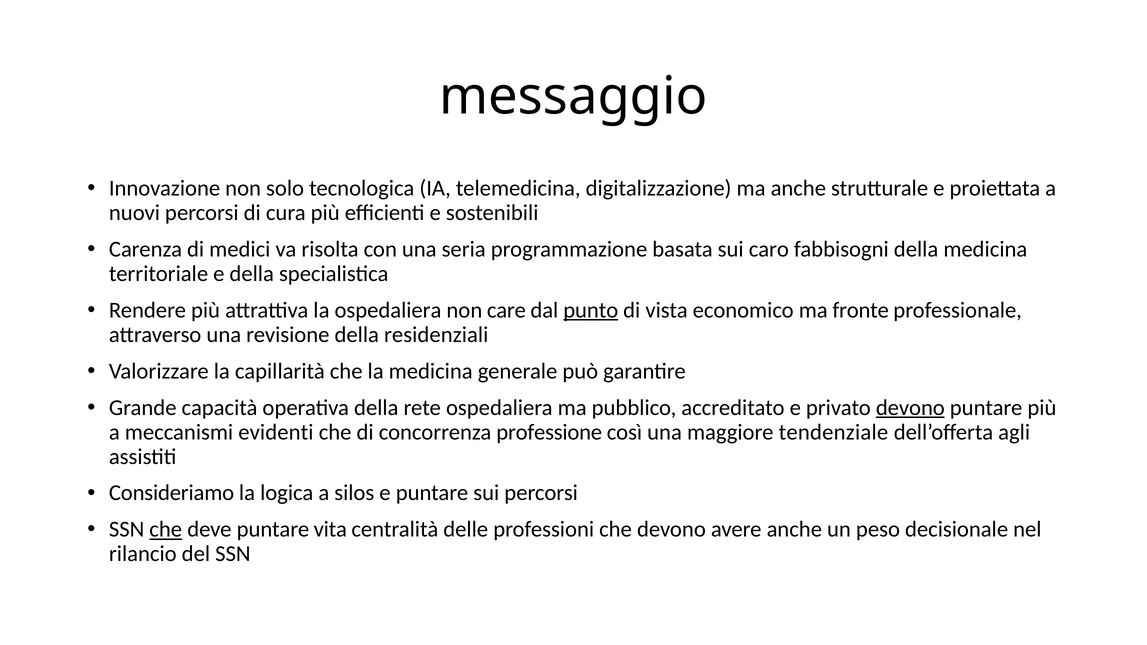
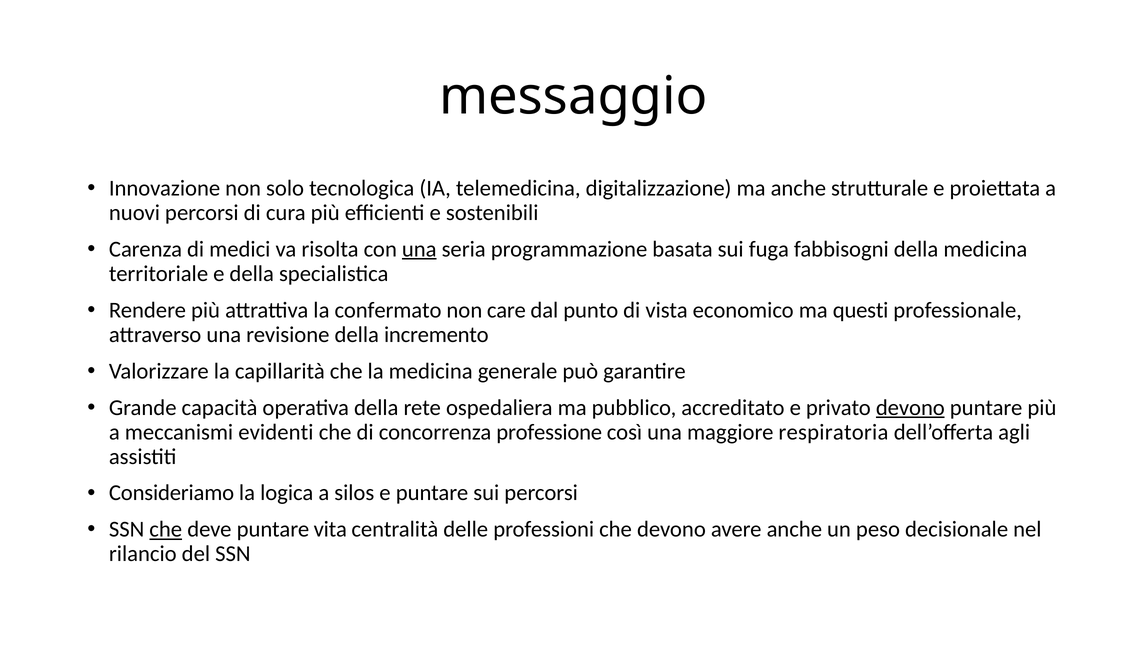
una at (419, 249) underline: none -> present
caro: caro -> fuga
la ospedaliera: ospedaliera -> confermato
punto underline: present -> none
fronte: fronte -> questi
residenziali: residenziali -> incremento
tendenziale: tendenziale -> respiratoria
